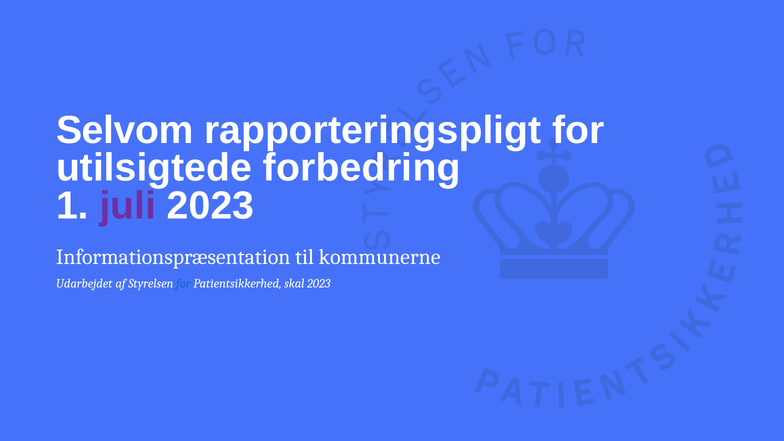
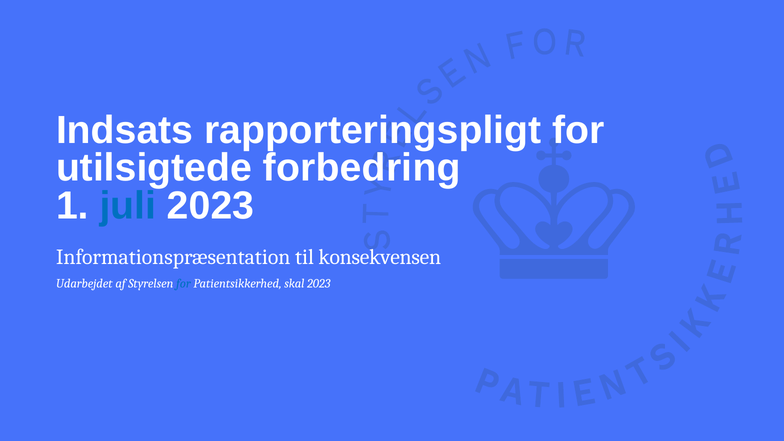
Selvom: Selvom -> Indsats
juli colour: purple -> blue
kommunerne: kommunerne -> konsekvensen
